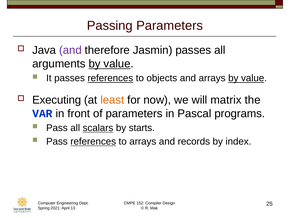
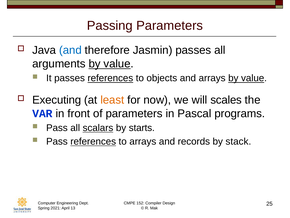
and at (70, 50) colour: purple -> blue
matrix: matrix -> scales
index: index -> stack
